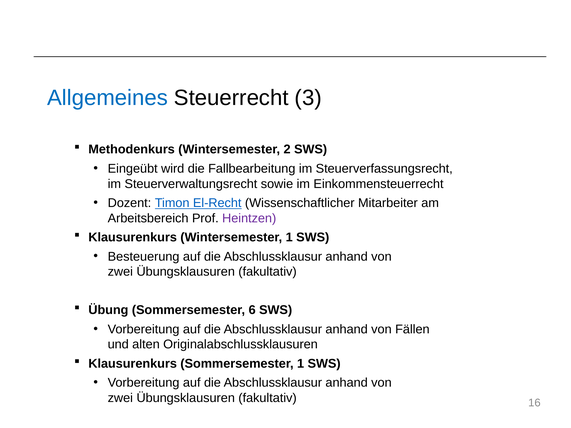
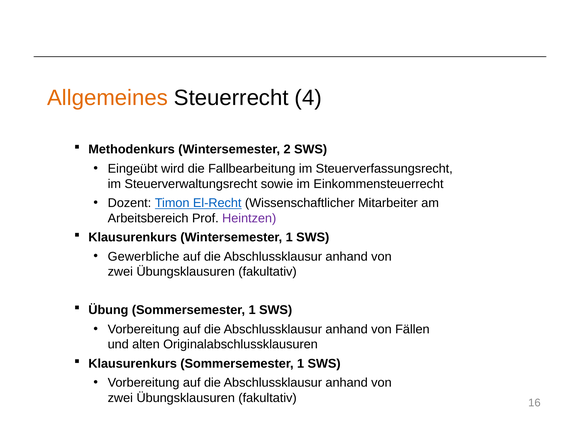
Allgemeines colour: blue -> orange
3: 3 -> 4
Besteuerung: Besteuerung -> Gewerbliche
Übung Sommersemester 6: 6 -> 1
